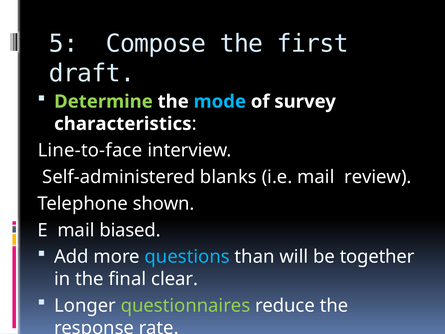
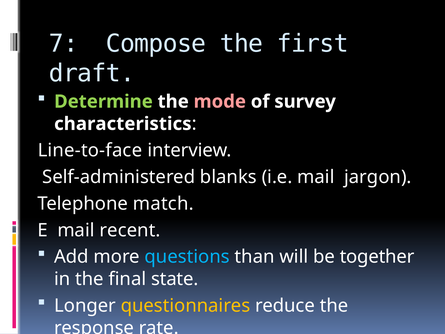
5: 5 -> 7
mode colour: light blue -> pink
review: review -> jargon
shown: shown -> match
biased: biased -> recent
clear: clear -> state
questionnaires colour: light green -> yellow
